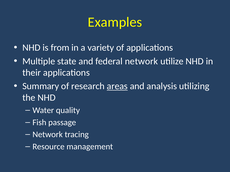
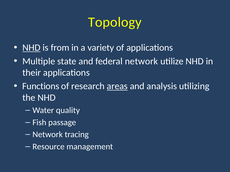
Examples: Examples -> Topology
NHD at (31, 48) underline: none -> present
Summary: Summary -> Functions
